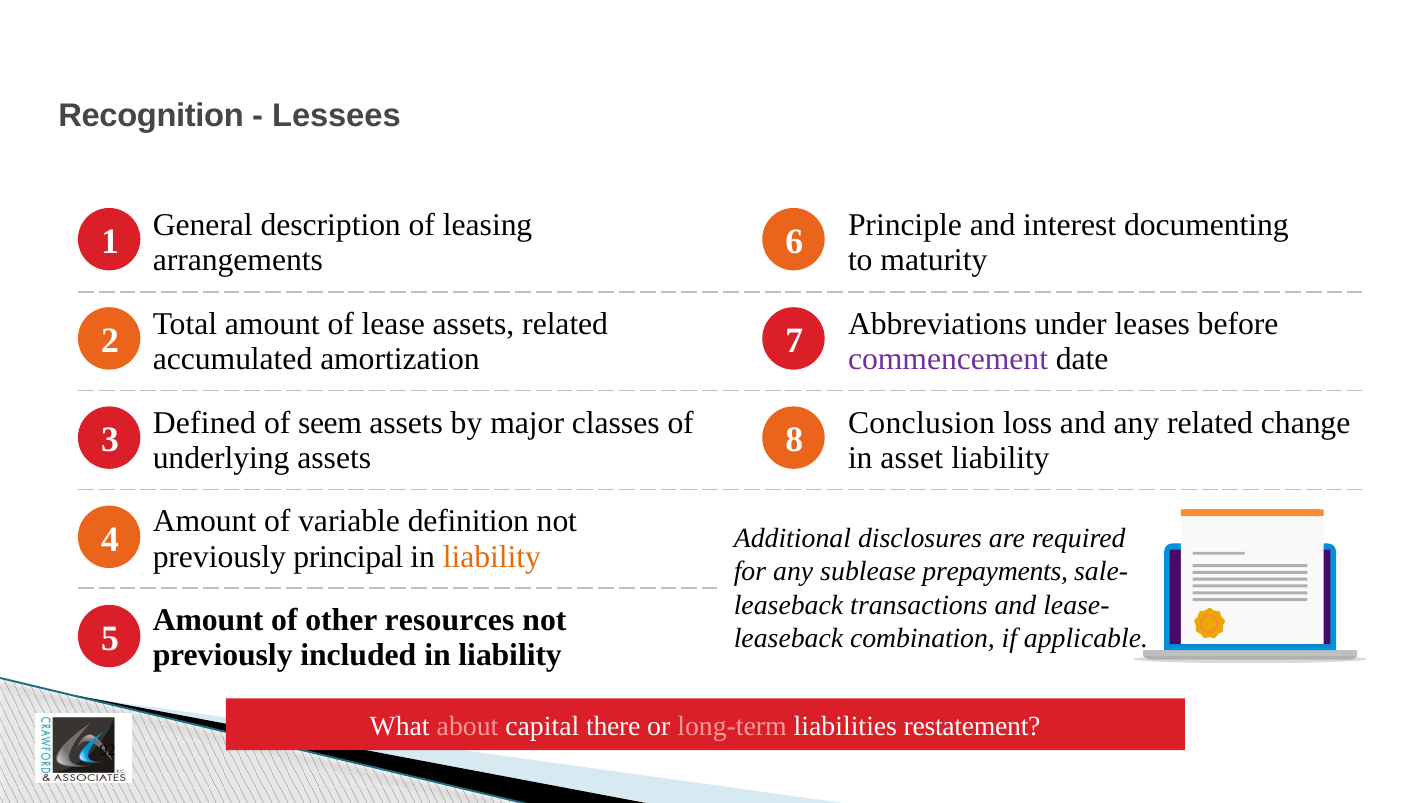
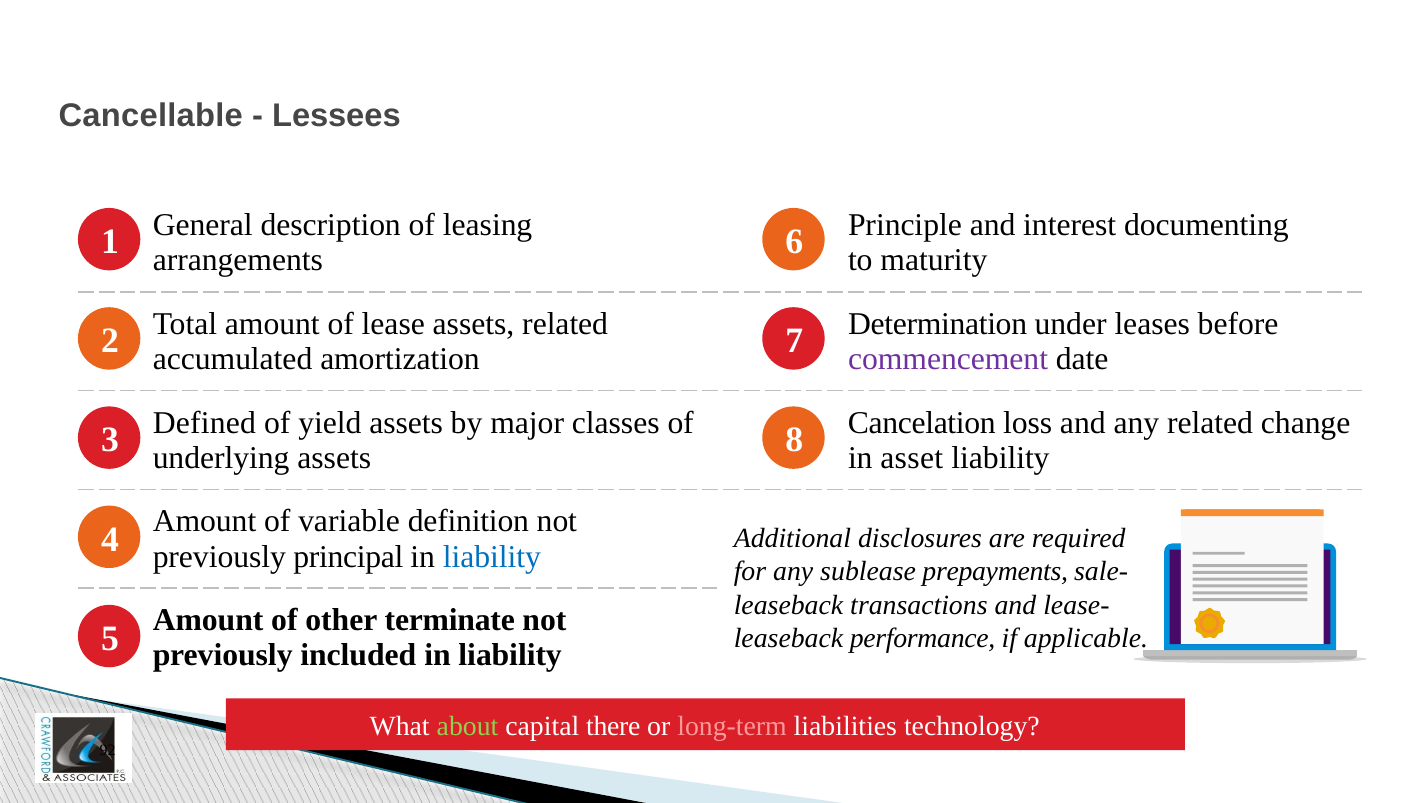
Recognition: Recognition -> Cancellable
Abbreviations: Abbreviations -> Determination
seem: seem -> yield
Conclusion: Conclusion -> Cancelation
liability at (492, 557) colour: orange -> blue
resources: resources -> terminate
combination: combination -> performance
about colour: pink -> light green
restatement: restatement -> technology
